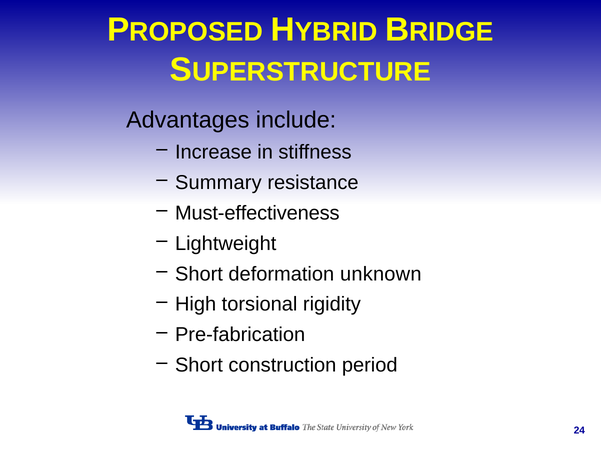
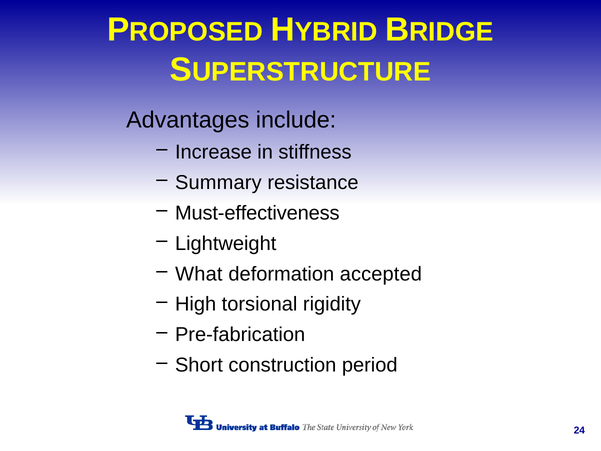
Short at (199, 274): Short -> What
unknown: unknown -> accepted
